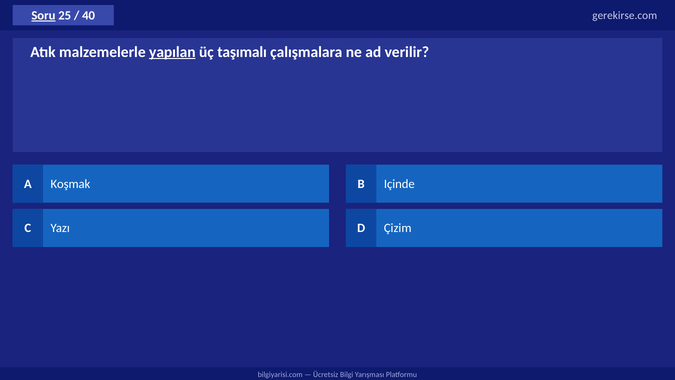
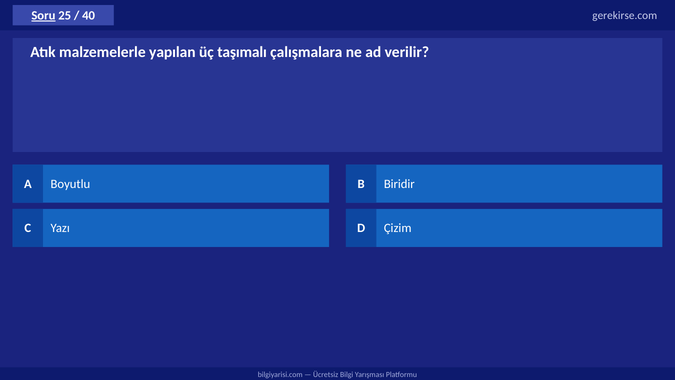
yapılan underline: present -> none
Koşmak: Koşmak -> Boyutlu
Içinde: Içinde -> Biridir
